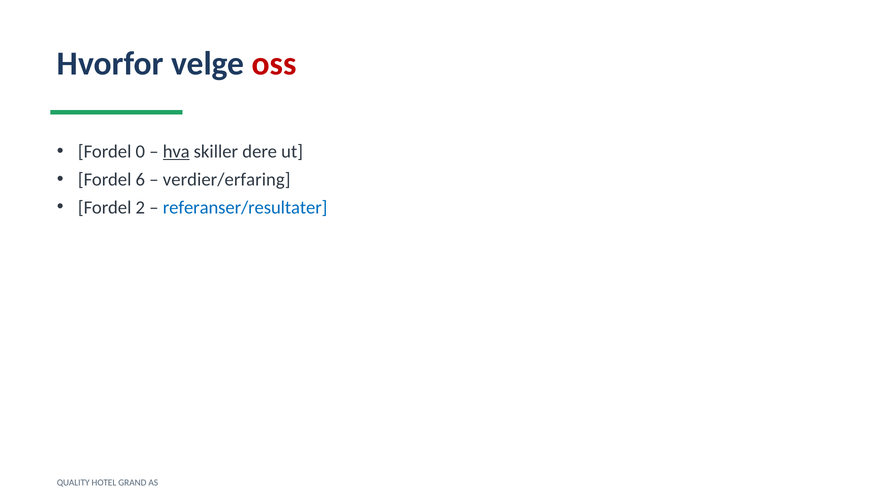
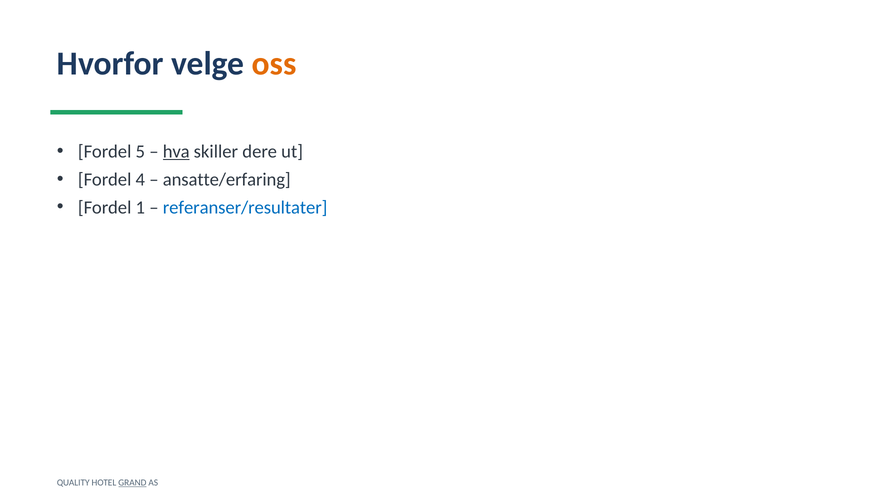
oss colour: red -> orange
0: 0 -> 5
6: 6 -> 4
verdier/erfaring: verdier/erfaring -> ansatte/erfaring
2: 2 -> 1
GRAND underline: none -> present
